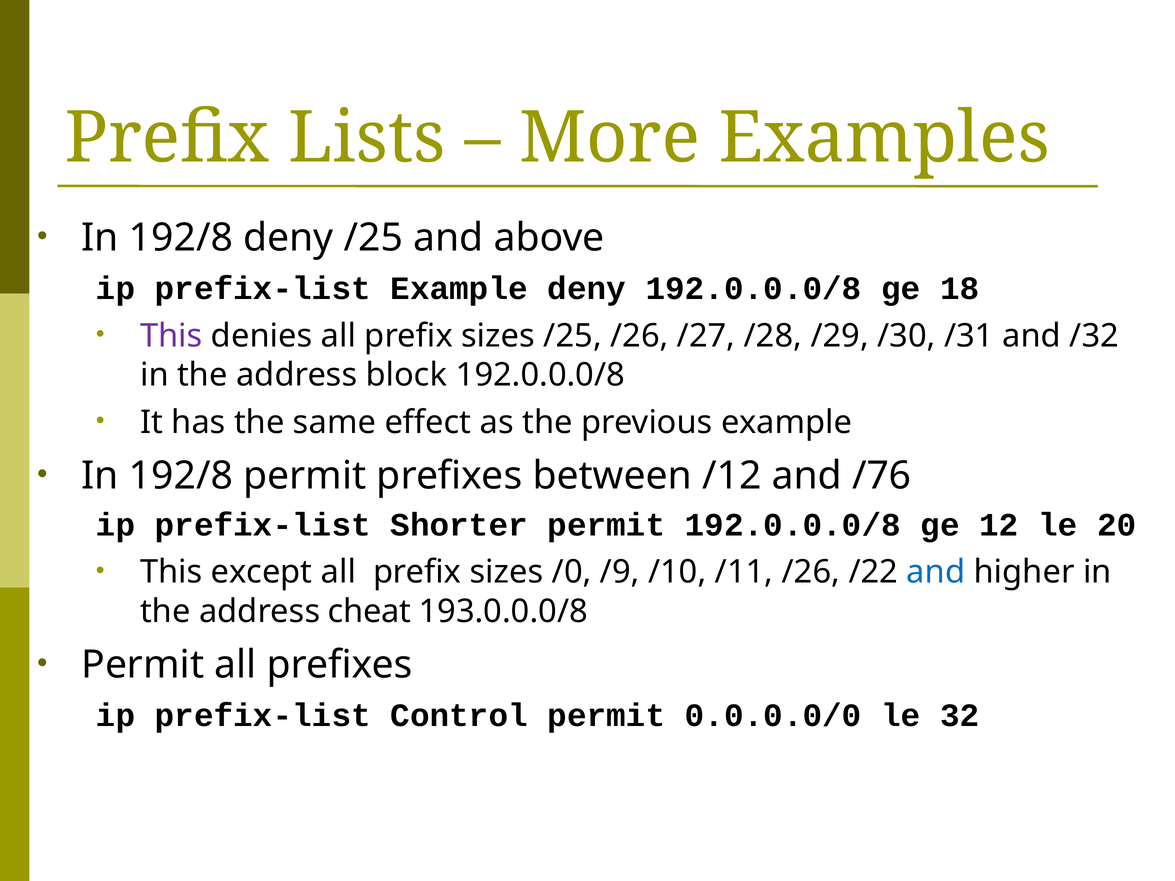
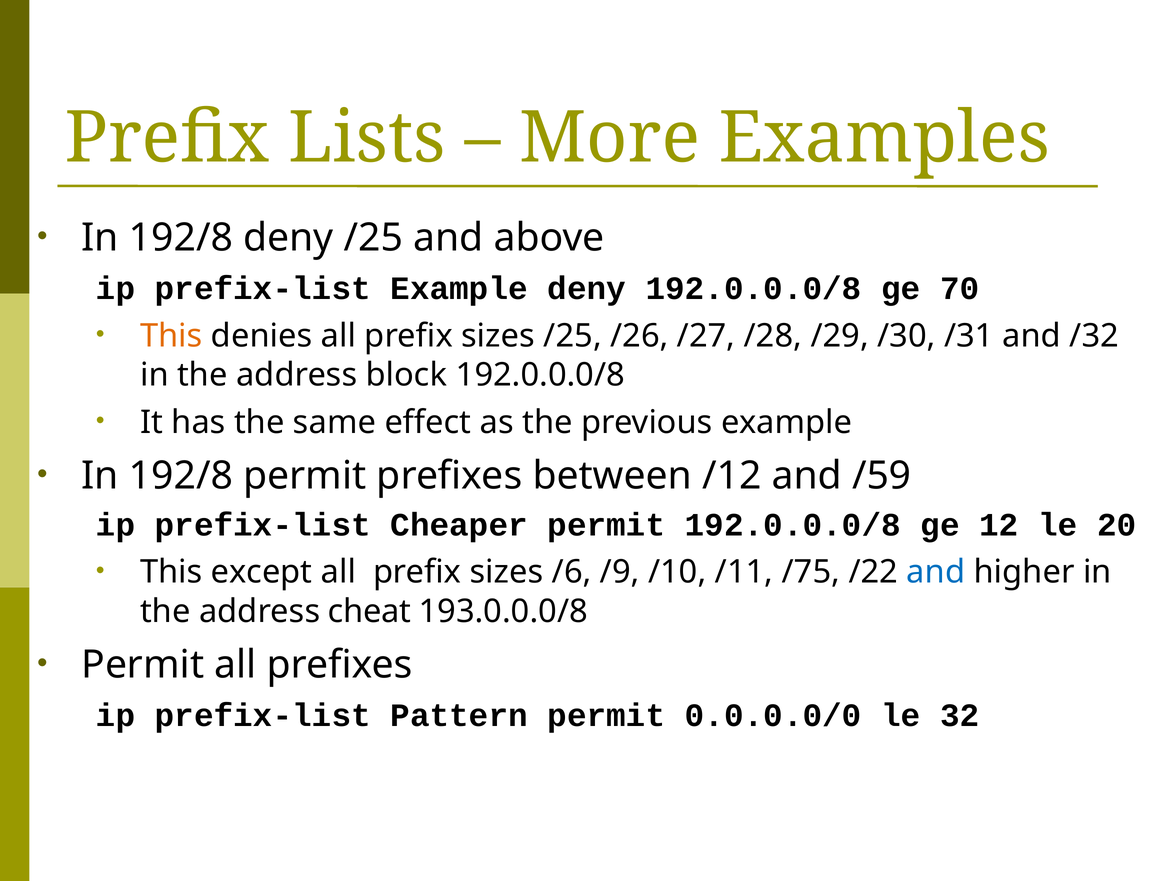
18: 18 -> 70
This at (171, 336) colour: purple -> orange
/76: /76 -> /59
Shorter: Shorter -> Cheaper
/0: /0 -> /6
/11 /26: /26 -> /75
Control: Control -> Pattern
